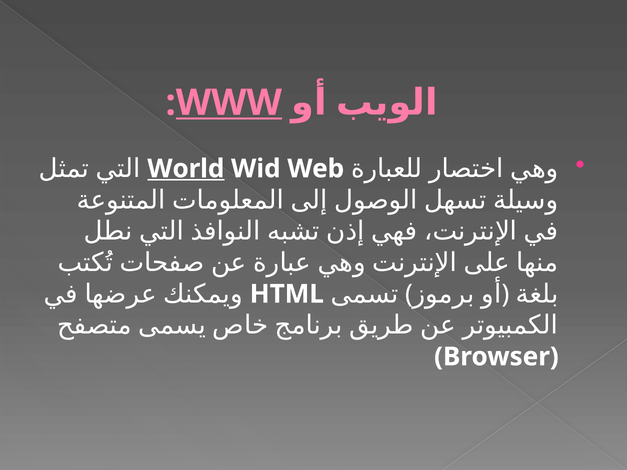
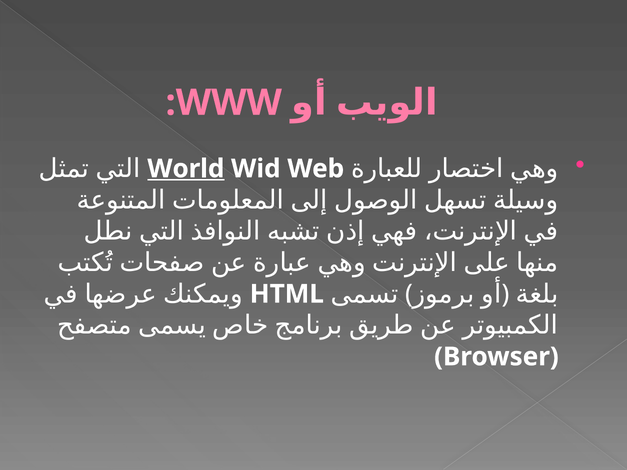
WWW underline: present -> none
